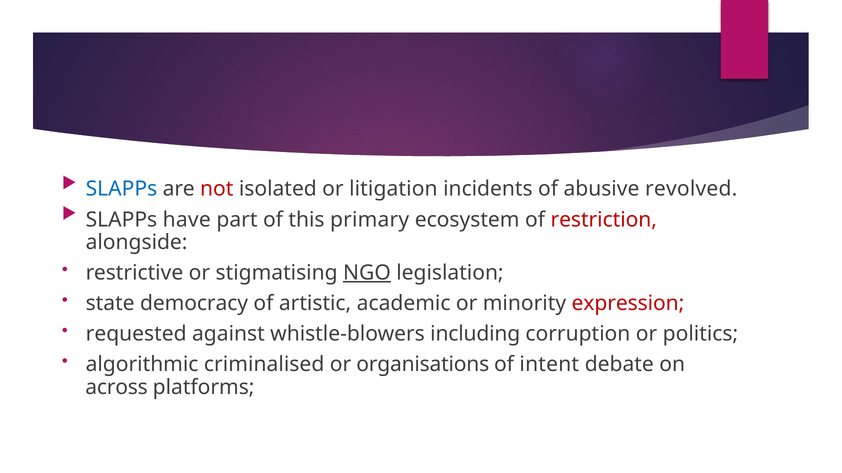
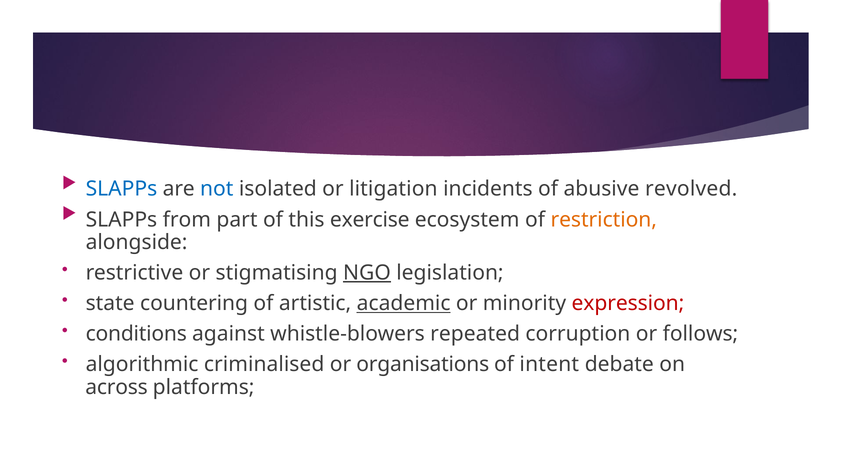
not colour: red -> blue
have: have -> from
primary: primary -> exercise
restriction colour: red -> orange
democracy: democracy -> countering
academic underline: none -> present
requested: requested -> conditions
including: including -> repeated
politics: politics -> follows
